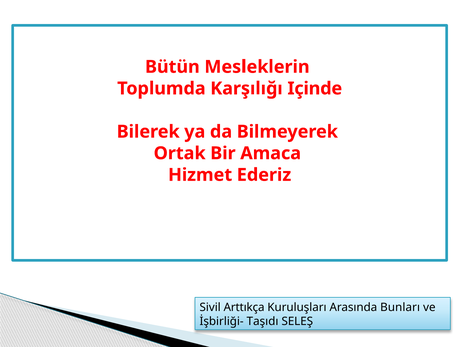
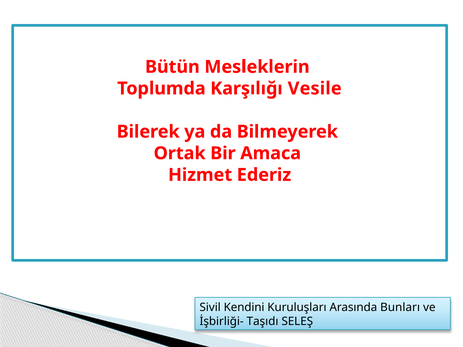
Içinde: Içinde -> Vesile
Arttıkça: Arttıkça -> Kendini
